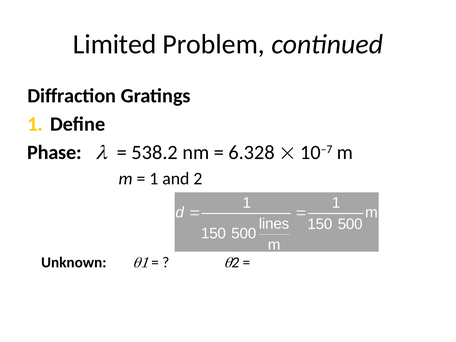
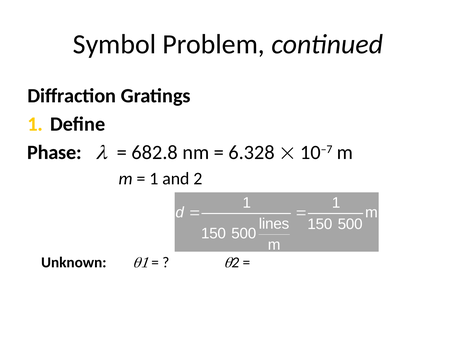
Limited: Limited -> Symbol
538.2: 538.2 -> 682.8
